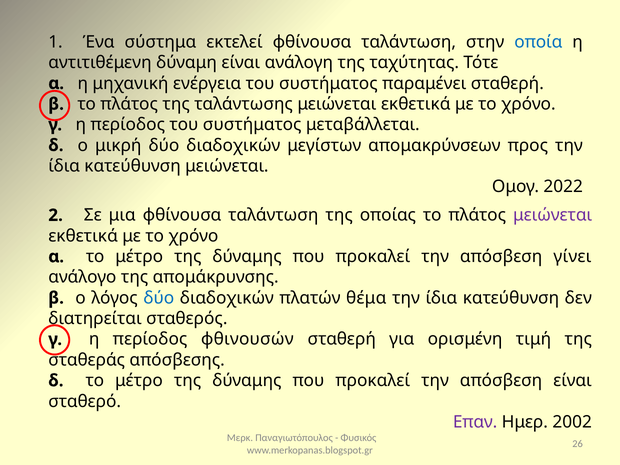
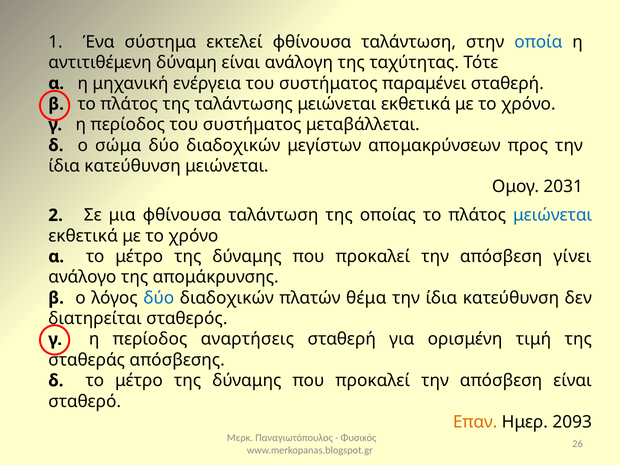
μικρή: μικρή -> σώμα
2022: 2022 -> 2031
μειώνεται at (553, 215) colour: purple -> blue
φθινουσών: φθινουσών -> αναρτήσεις
Επαν colour: purple -> orange
2002: 2002 -> 2093
